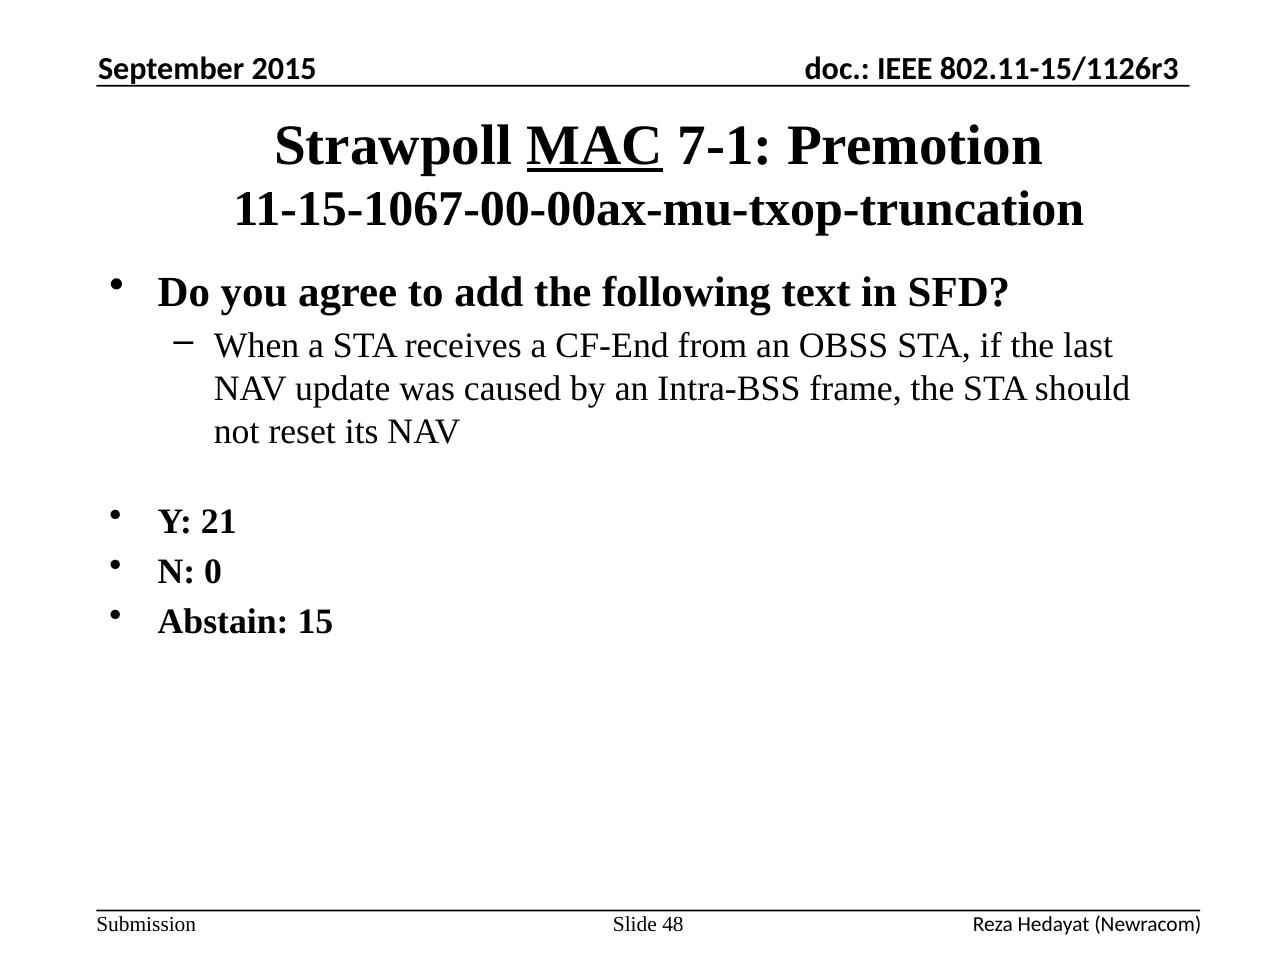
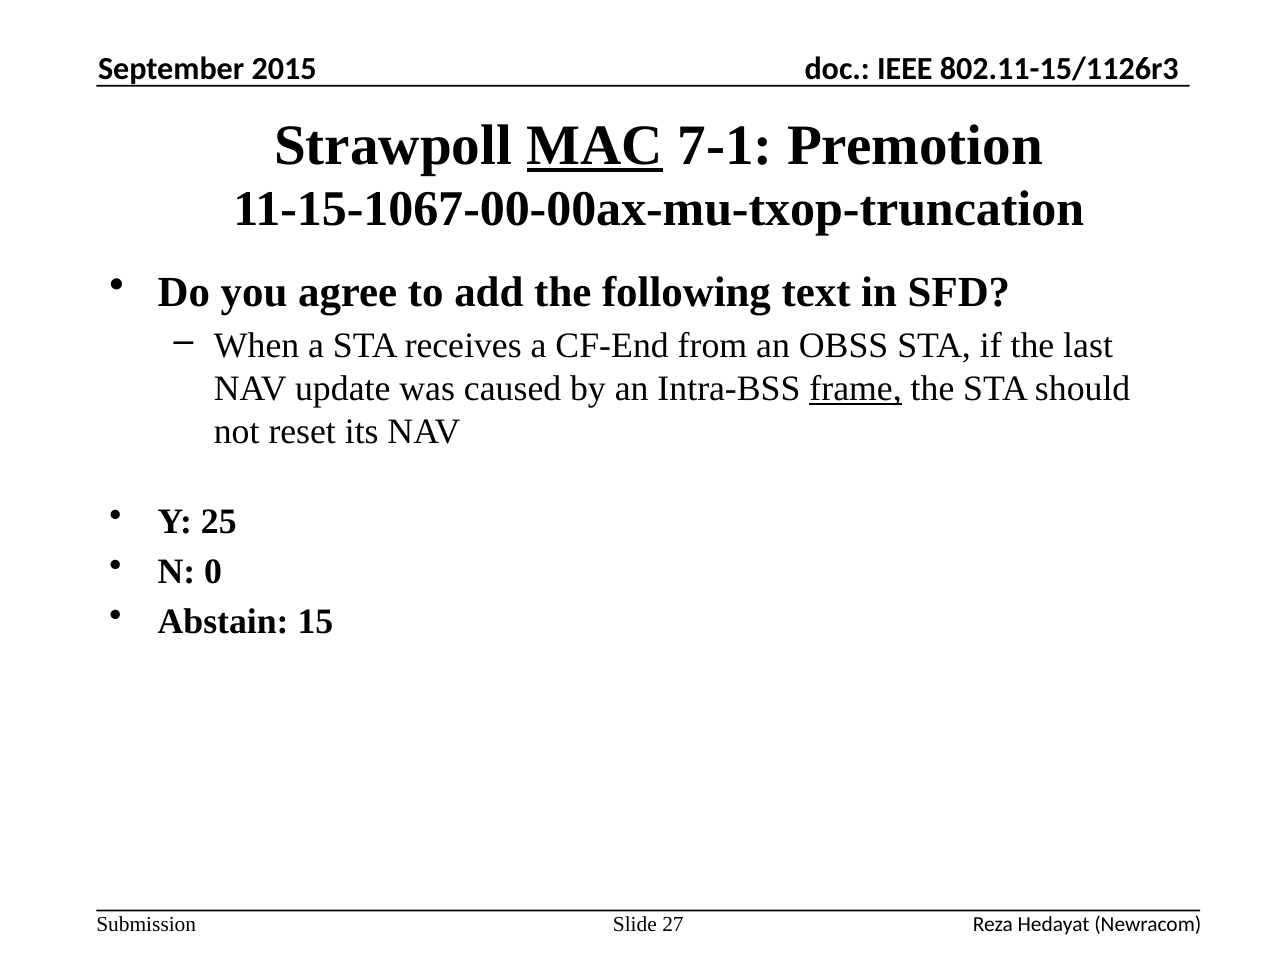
frame underline: none -> present
21: 21 -> 25
48: 48 -> 27
